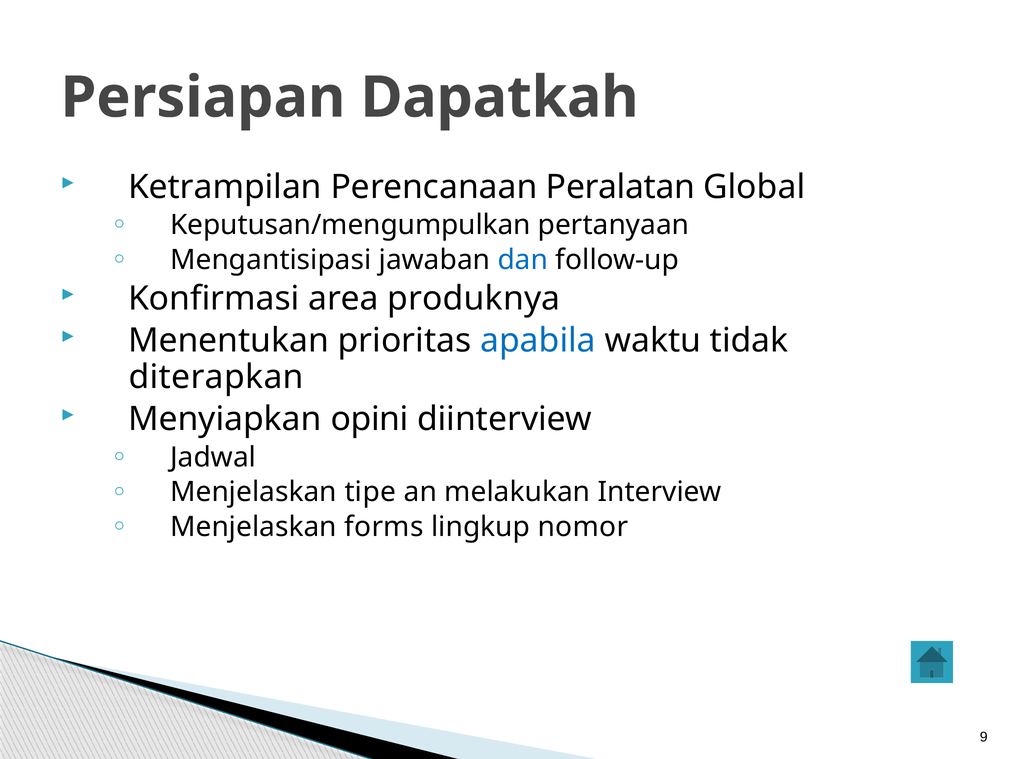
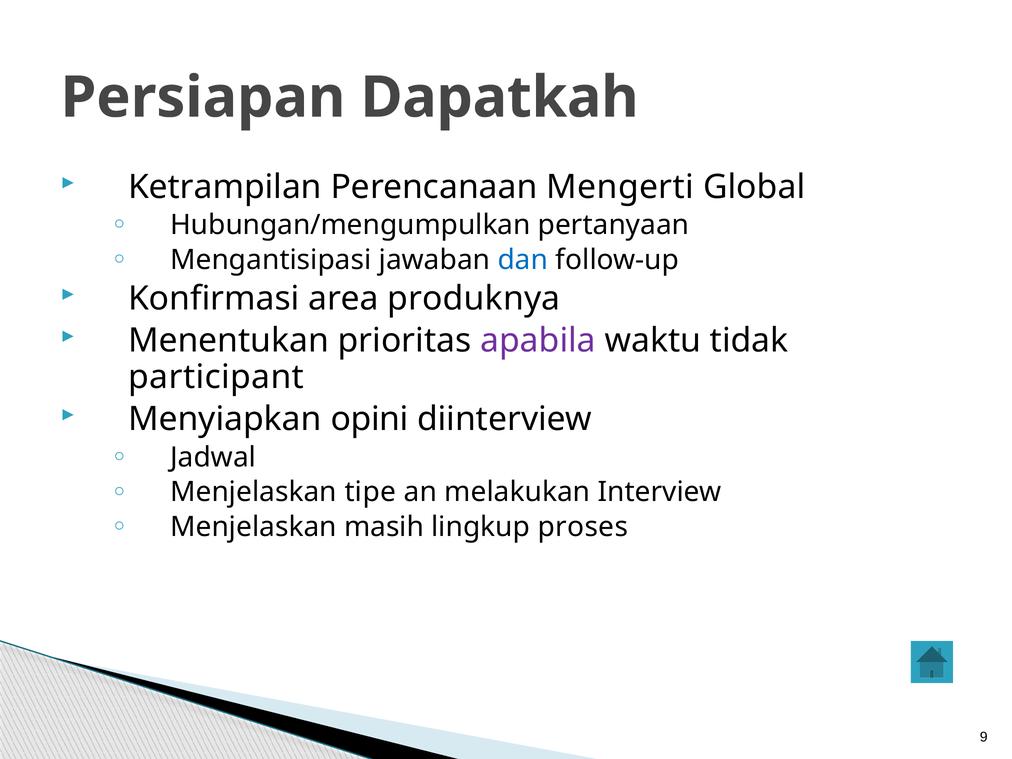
Peralatan: Peralatan -> Mengerti
Keputusan/mengumpulkan: Keputusan/mengumpulkan -> Hubungan/mengumpulkan
apabila colour: blue -> purple
diterapkan: diterapkan -> participant
forms: forms -> masih
nomor: nomor -> proses
